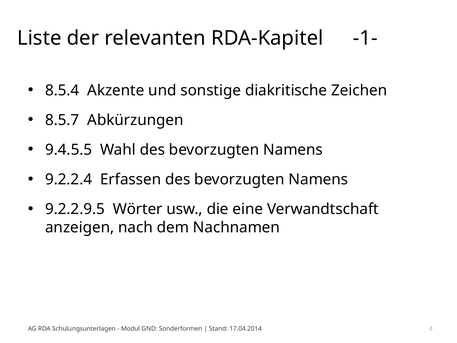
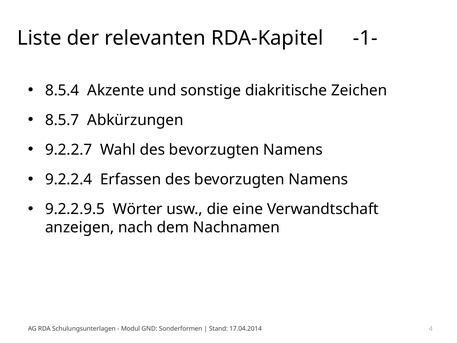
9.4.5.5: 9.4.5.5 -> 9.2.2.7
